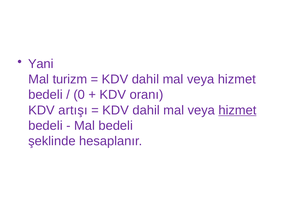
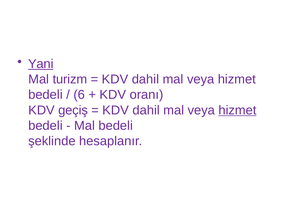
Yani underline: none -> present
0: 0 -> 6
artışı: artışı -> geçiş
